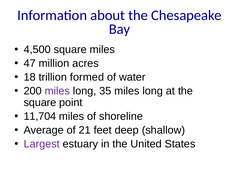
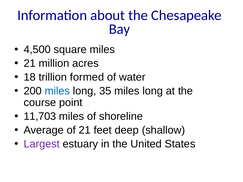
47 at (30, 63): 47 -> 21
miles at (57, 91) colour: purple -> blue
square at (40, 103): square -> course
11,704: 11,704 -> 11,703
